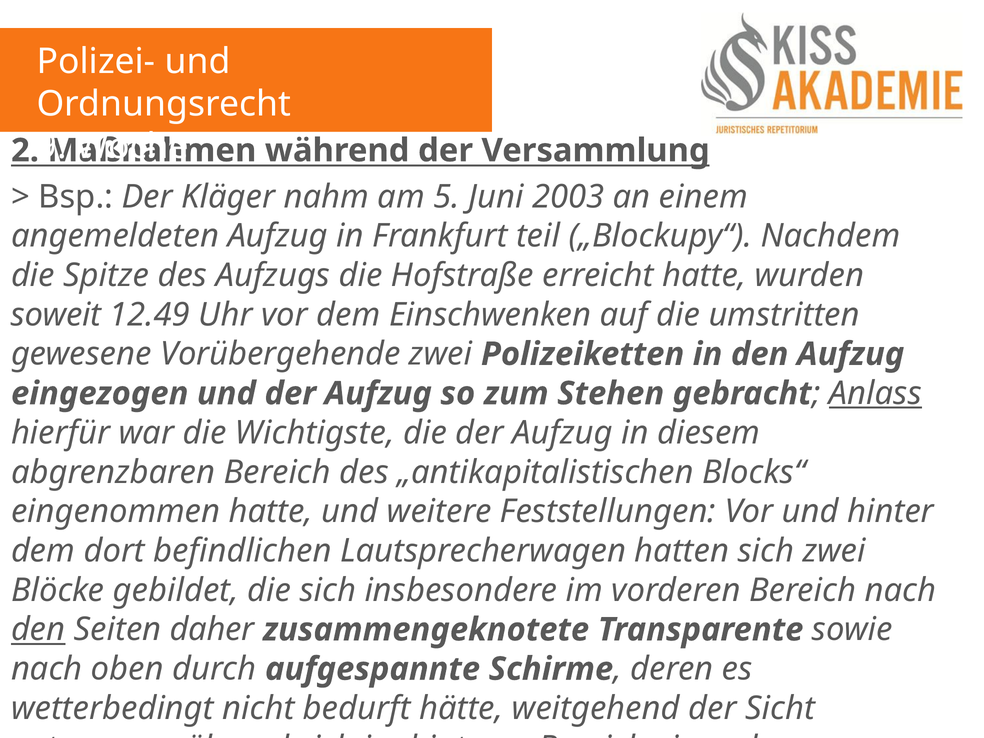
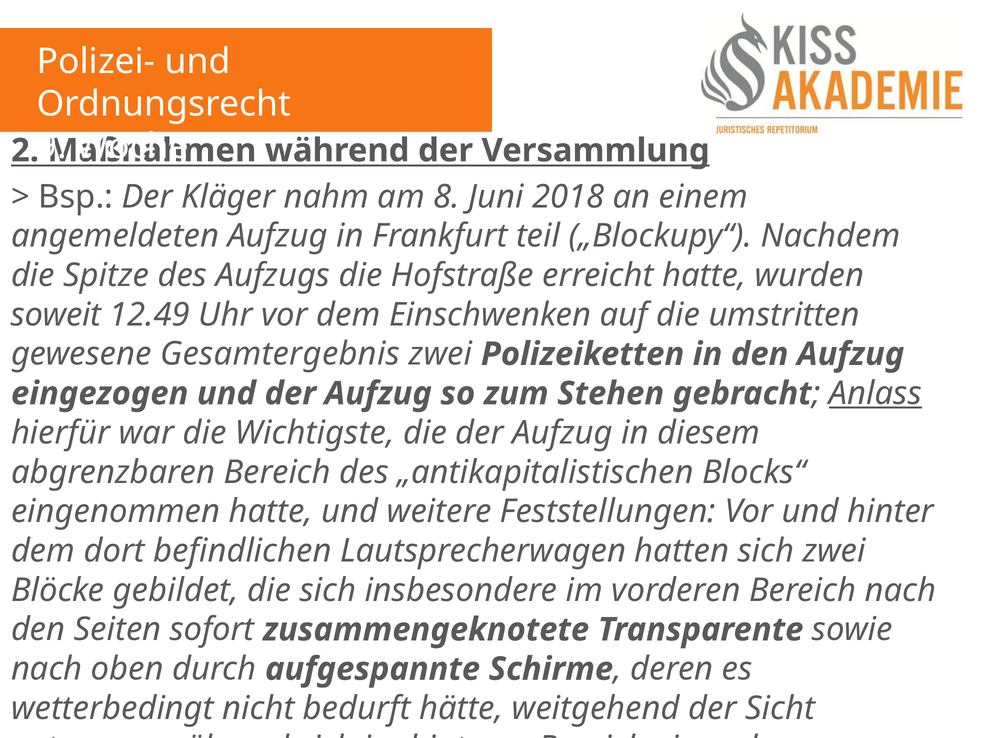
5: 5 -> 8
2003: 2003 -> 2018
Vorübergehende: Vorübergehende -> Gesamtergebnis
den at (38, 630) underline: present -> none
daher: daher -> sofort
